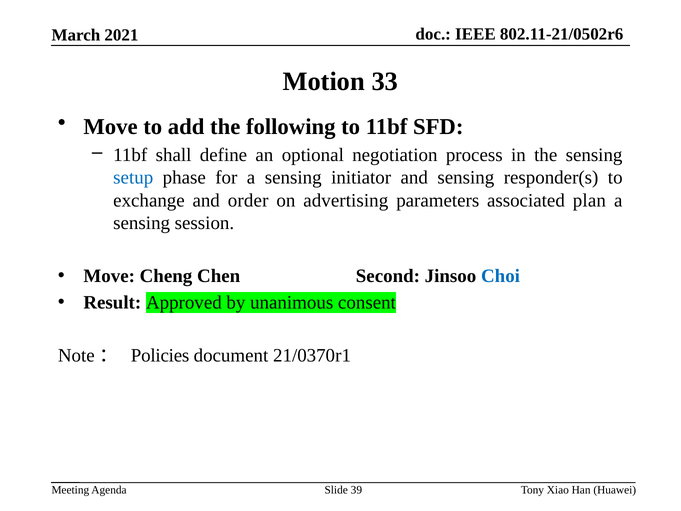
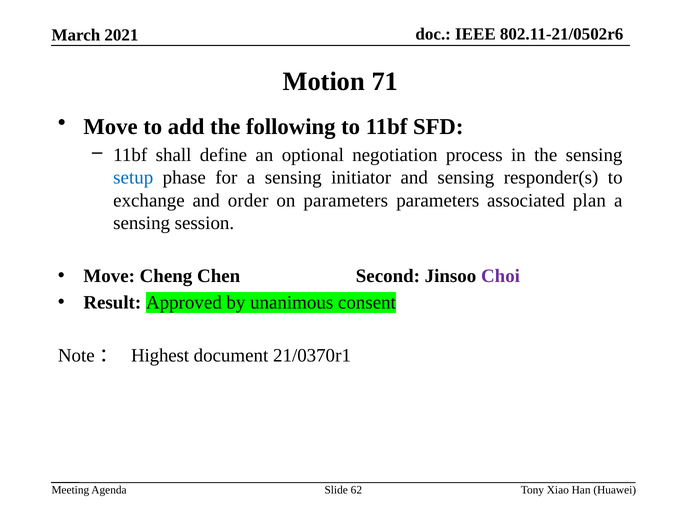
33: 33 -> 71
on advertising: advertising -> parameters
Choi colour: blue -> purple
Policies: Policies -> Highest
39: 39 -> 62
